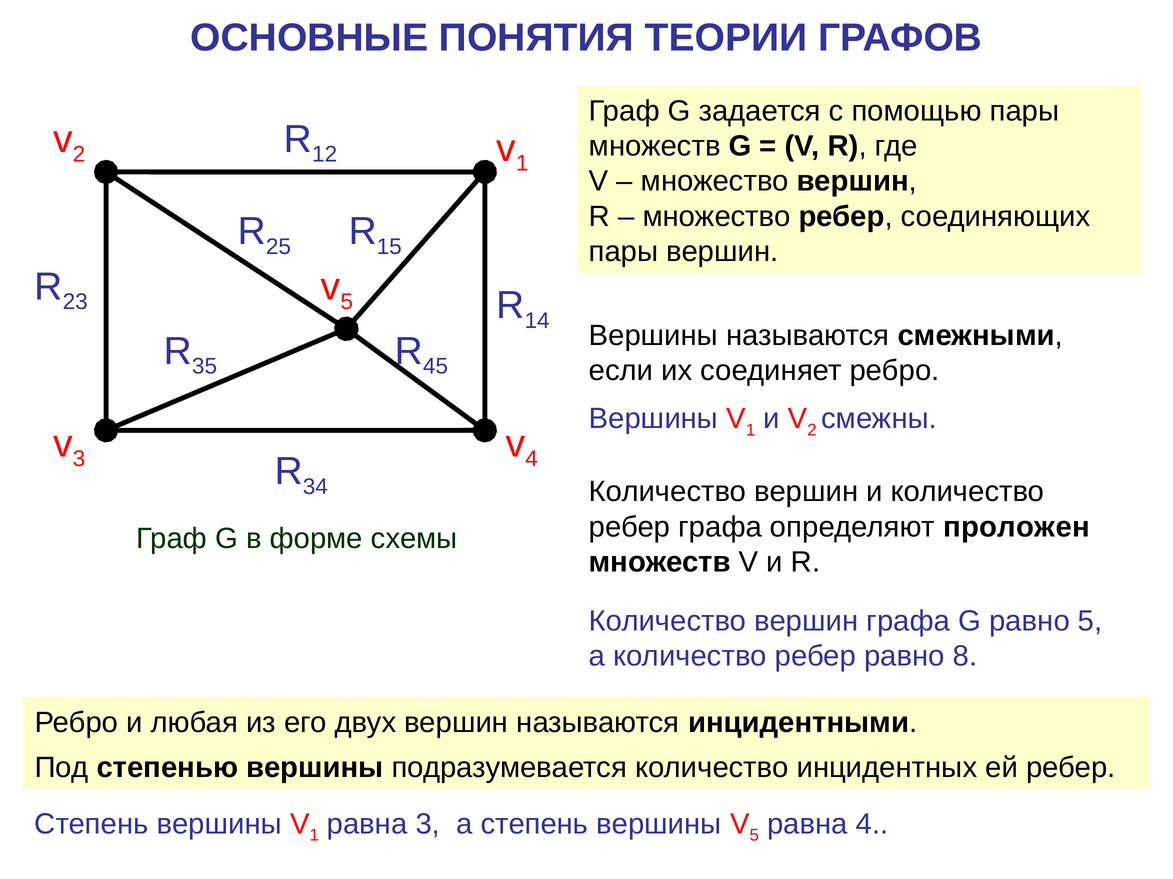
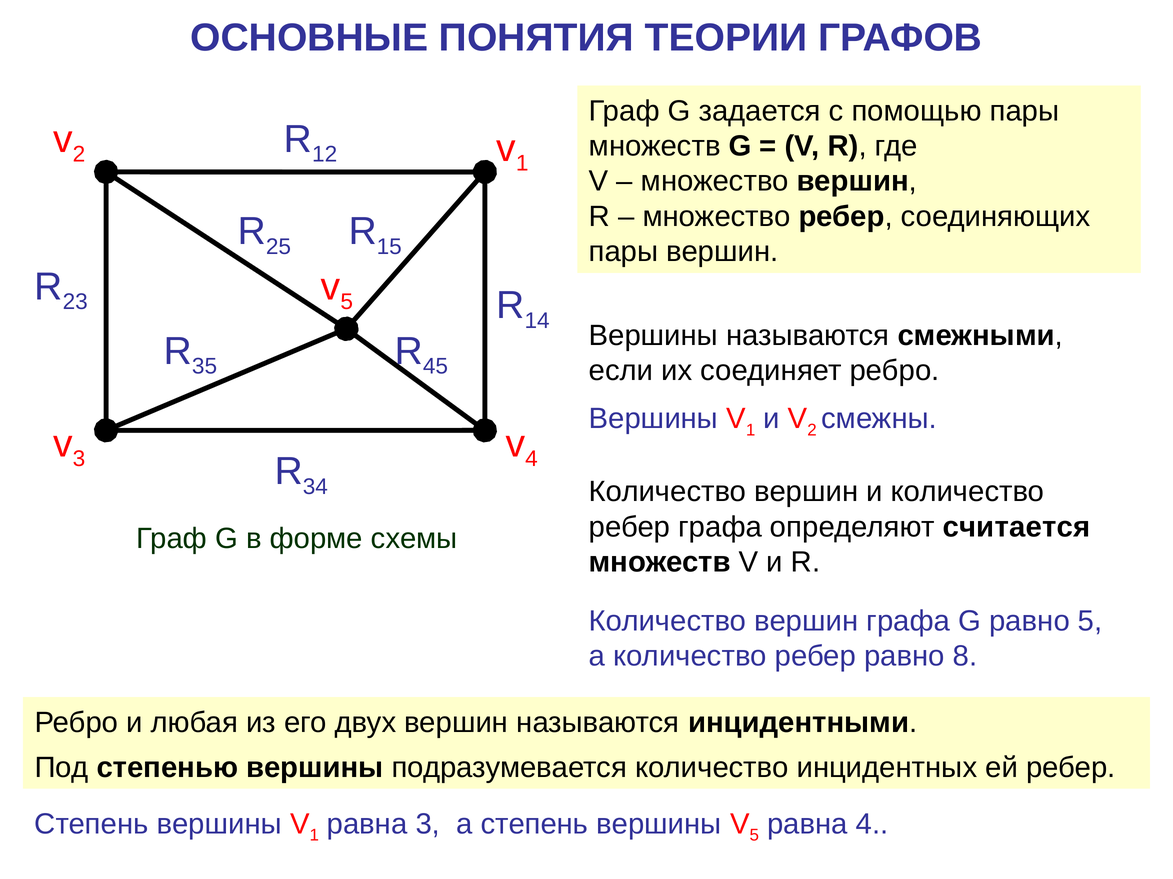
проложен: проложен -> считается
